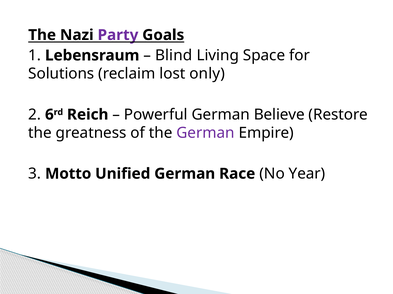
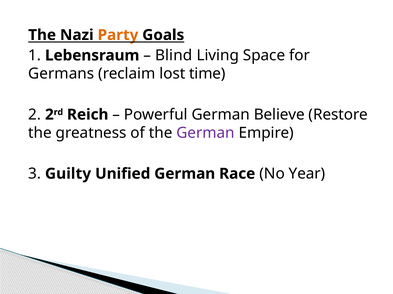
Party colour: purple -> orange
Solutions: Solutions -> Germans
only: only -> time
2 6: 6 -> 2
Motto: Motto -> Guilty
